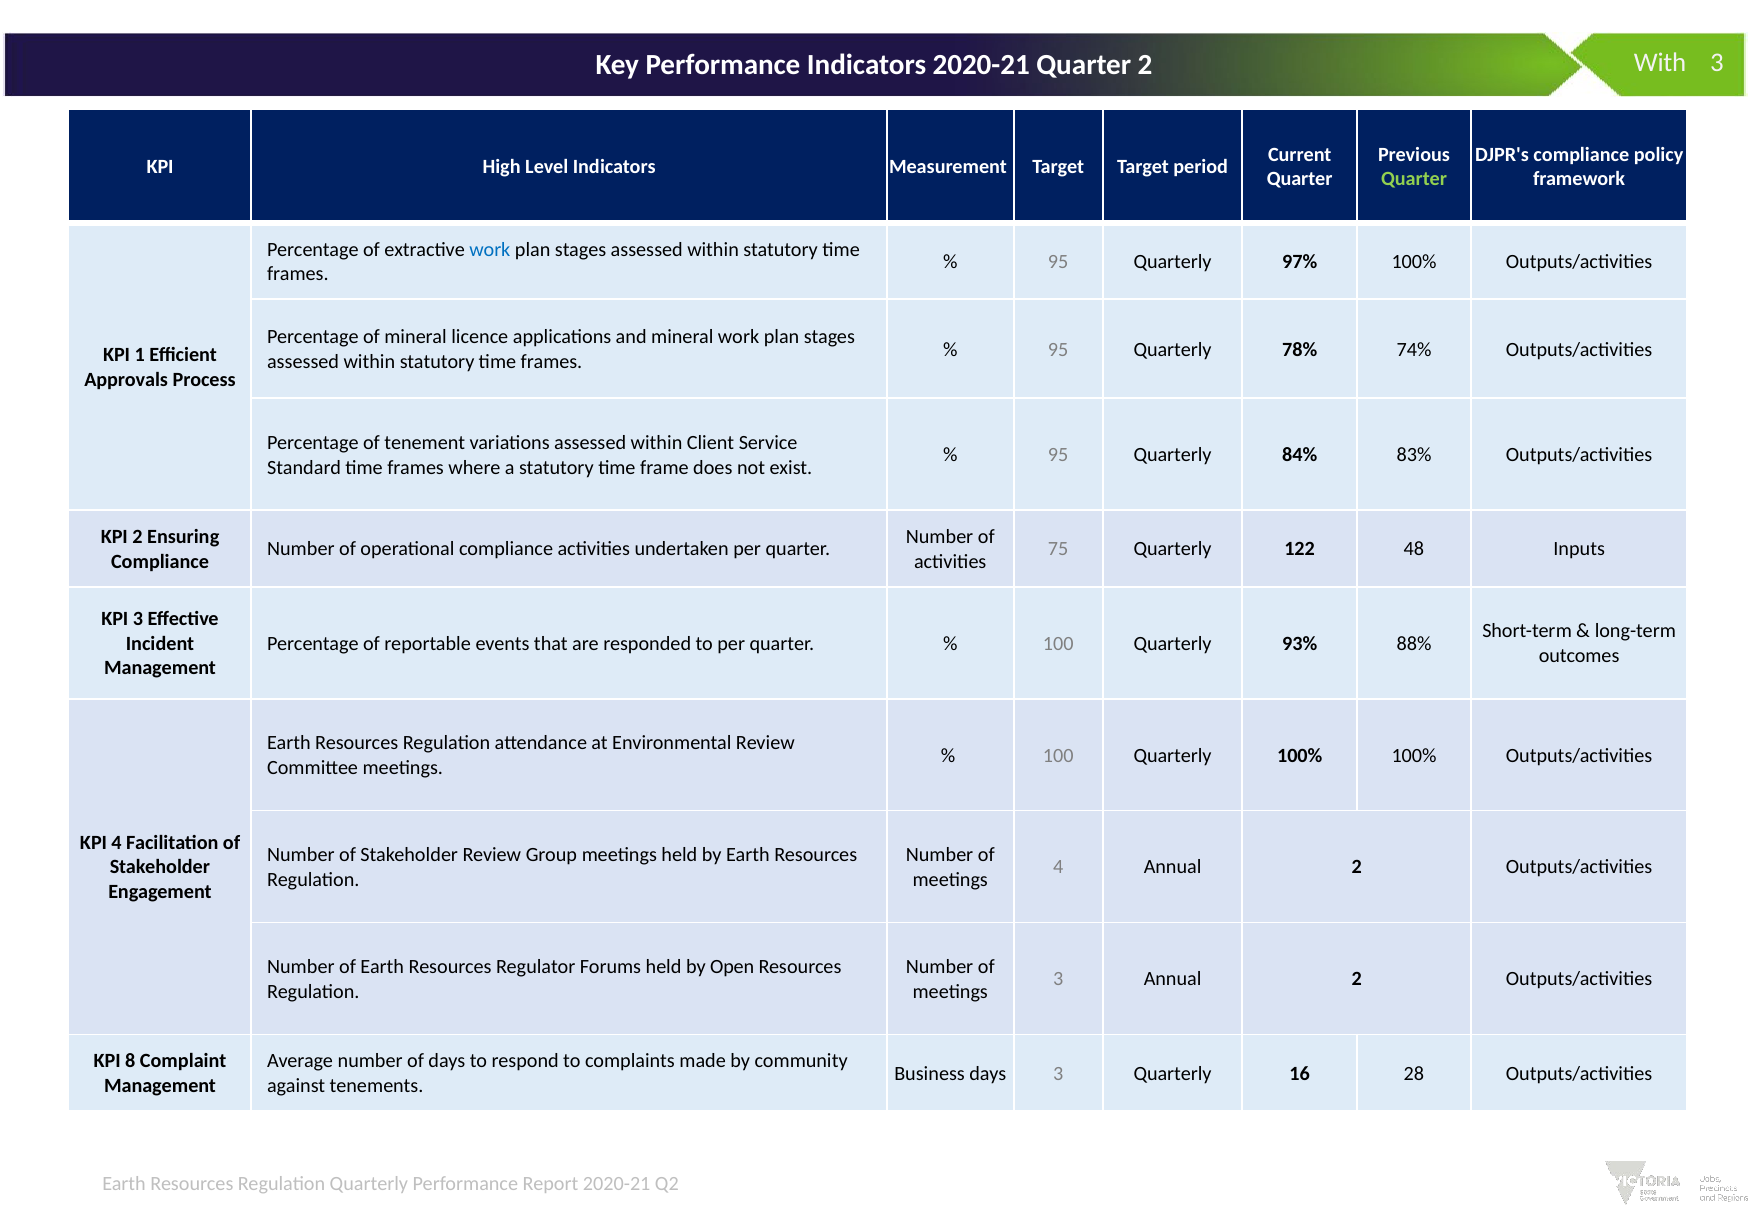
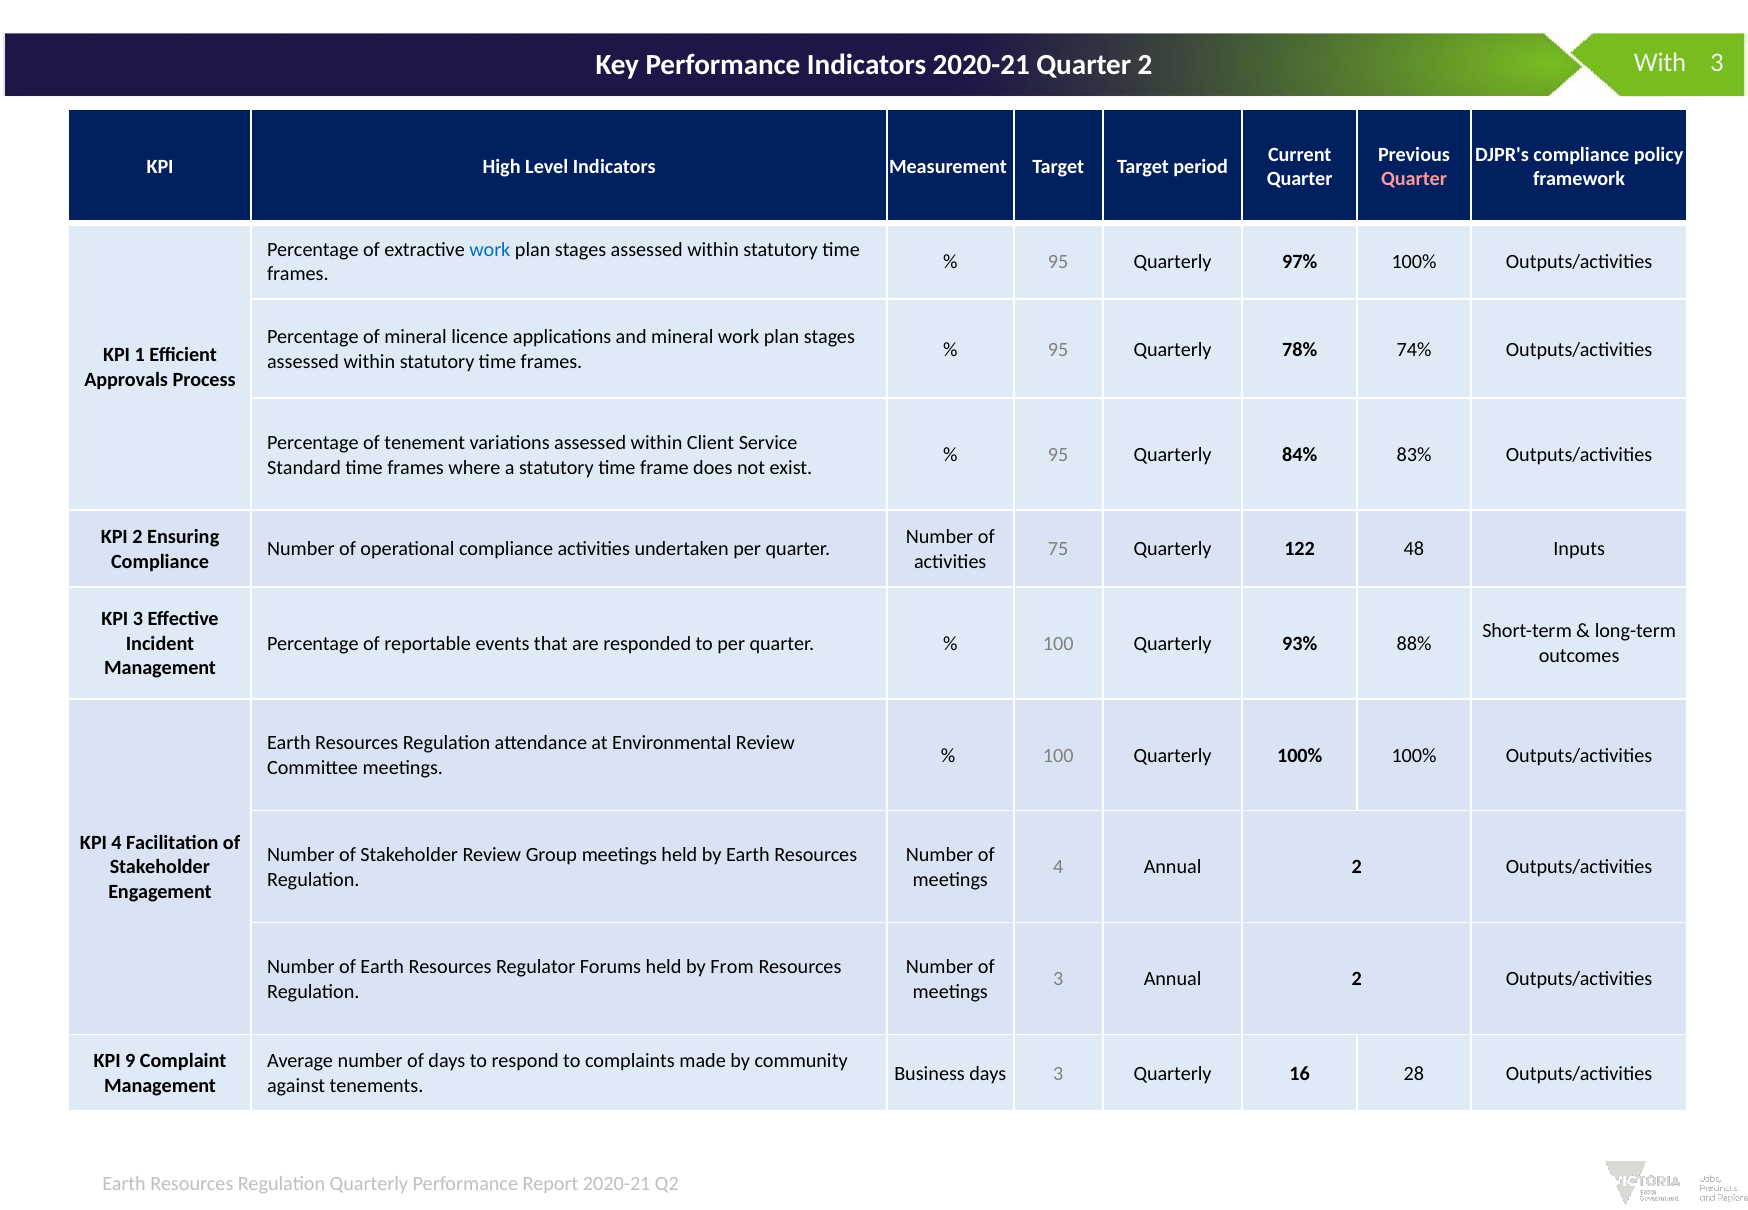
Quarter at (1414, 179) colour: light green -> pink
Open: Open -> From
8: 8 -> 9
